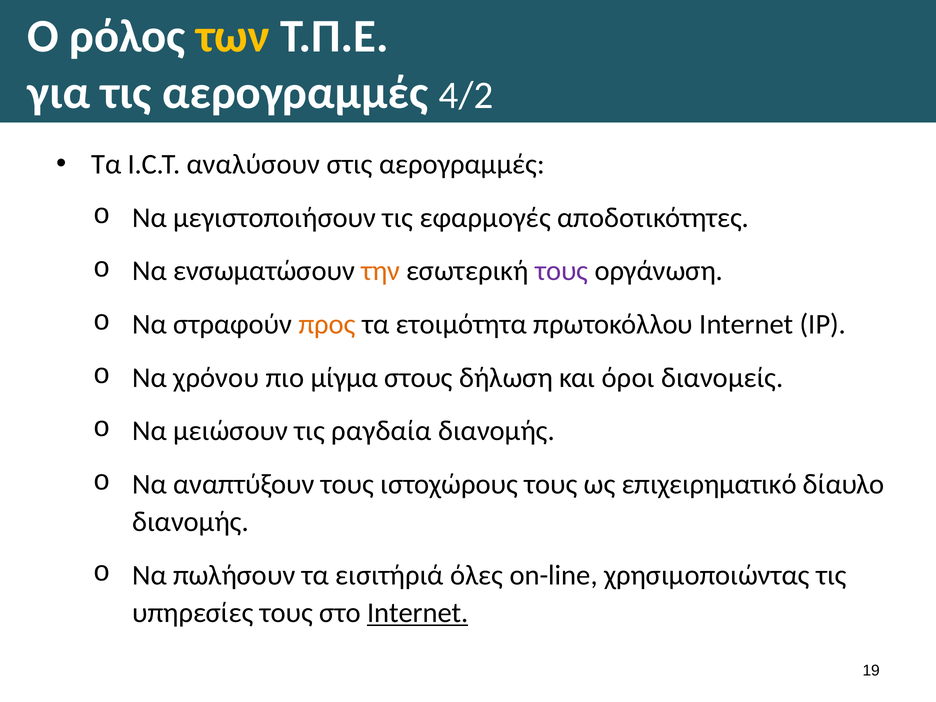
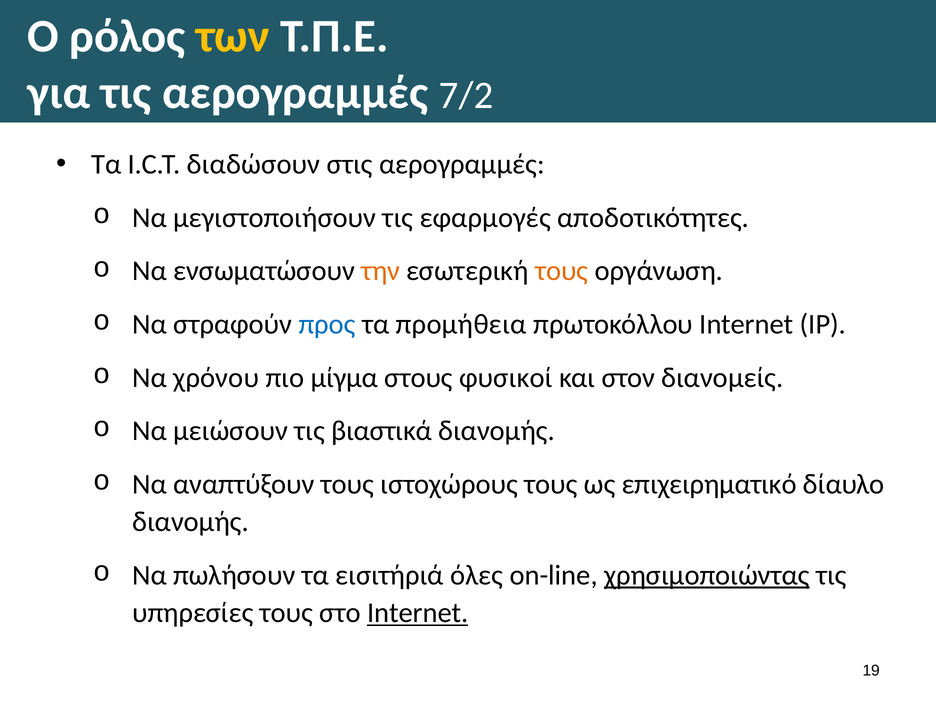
4/2: 4/2 -> 7/2
αναλύσουν: αναλύσουν -> διαδώσουν
τους at (562, 271) colour: purple -> orange
προς colour: orange -> blue
ετοιμότητα: ετοιμότητα -> προμήθεια
δήλωση: δήλωση -> φυσικοί
όροι: όροι -> στον
ραγδαία: ραγδαία -> βιαστικά
χρησιμοποιώντας underline: none -> present
